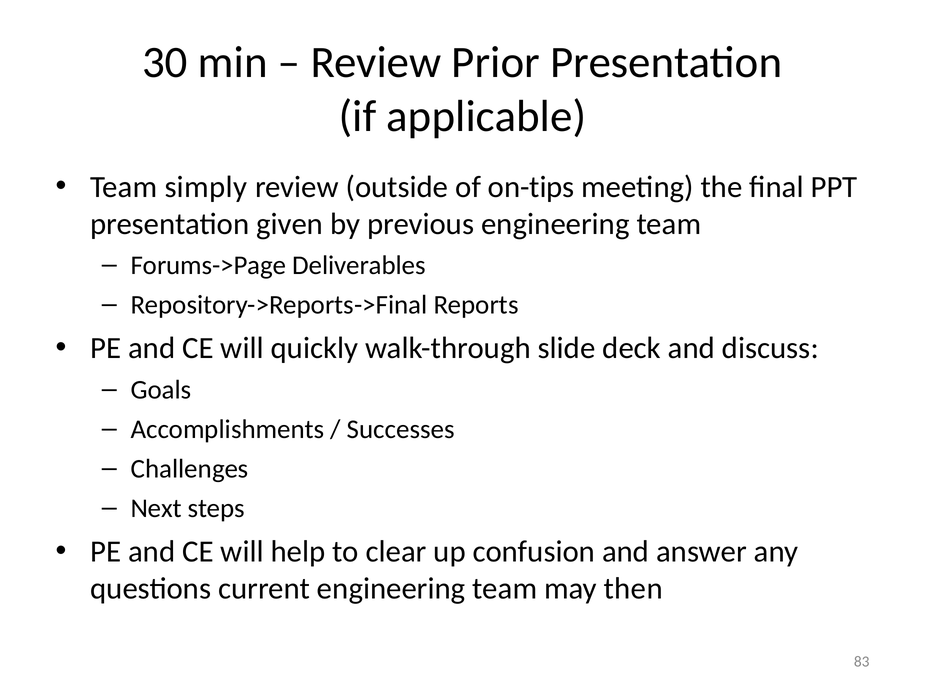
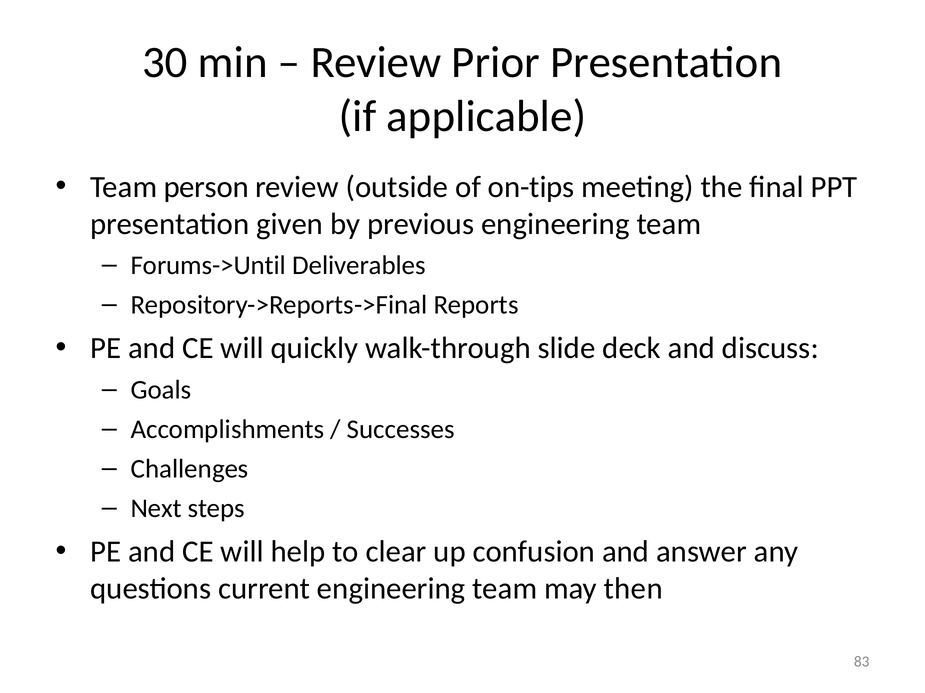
simply: simply -> person
Forums->Page: Forums->Page -> Forums->Until
